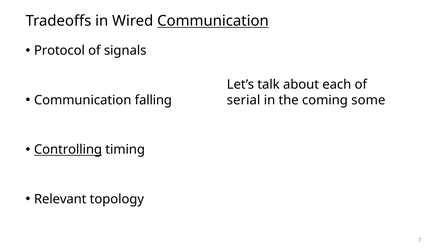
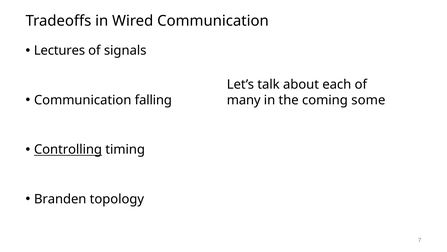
Communication at (213, 21) underline: present -> none
Protocol: Protocol -> Lectures
serial: serial -> many
Relevant: Relevant -> Branden
